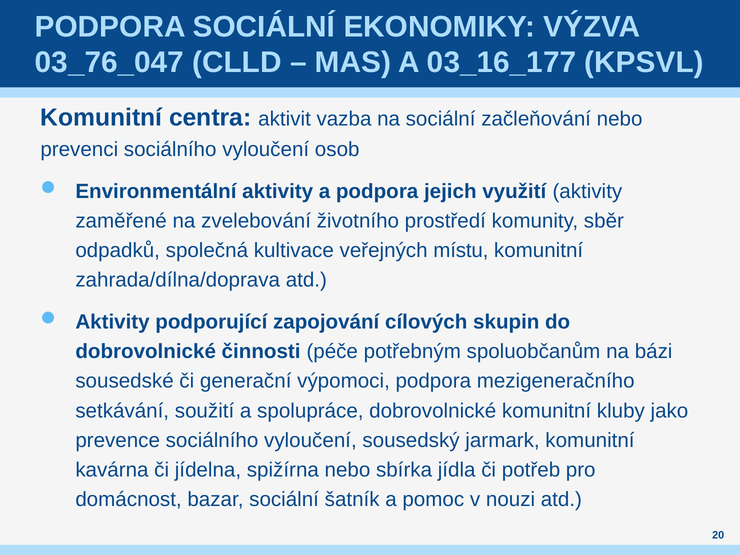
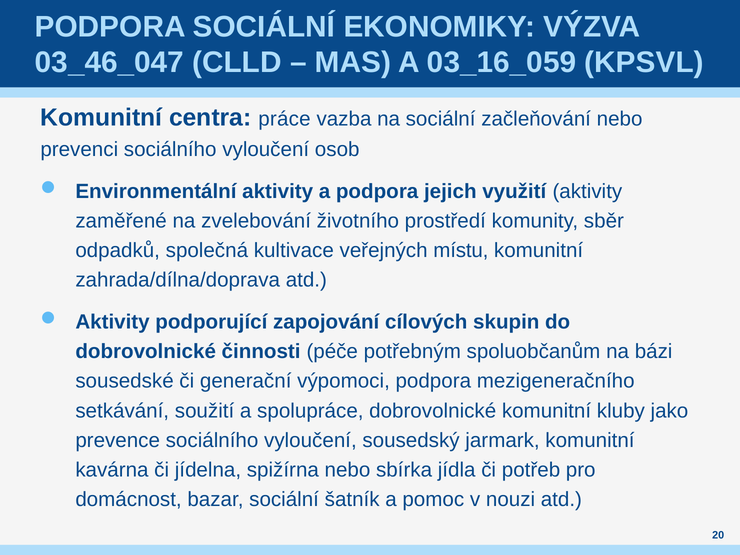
03_76_047: 03_76_047 -> 03_46_047
03_16_177: 03_16_177 -> 03_16_059
aktivit: aktivit -> práce
